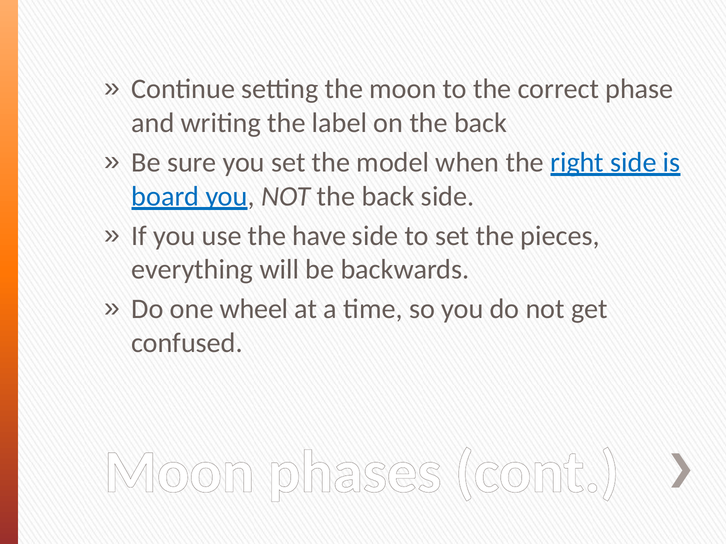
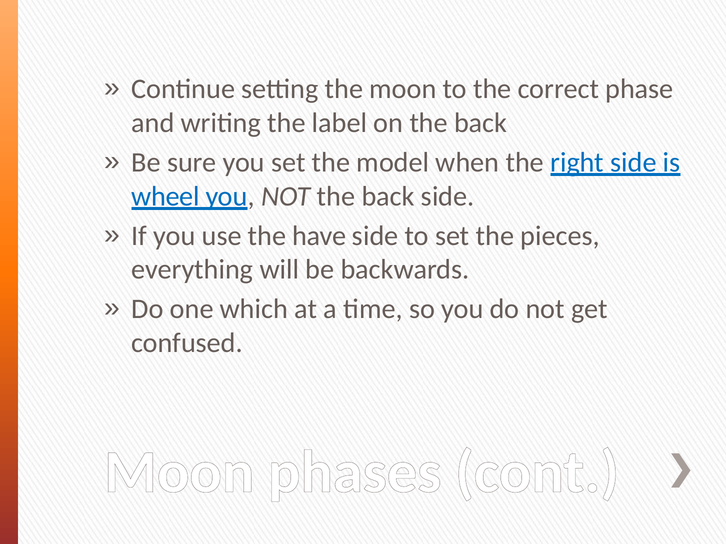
board: board -> wheel
wheel: wheel -> which
